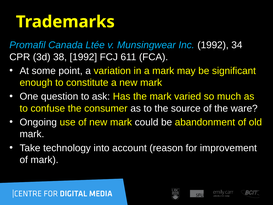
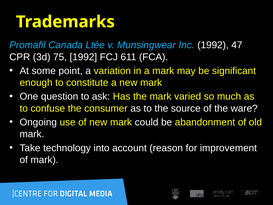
34: 34 -> 47
38: 38 -> 75
